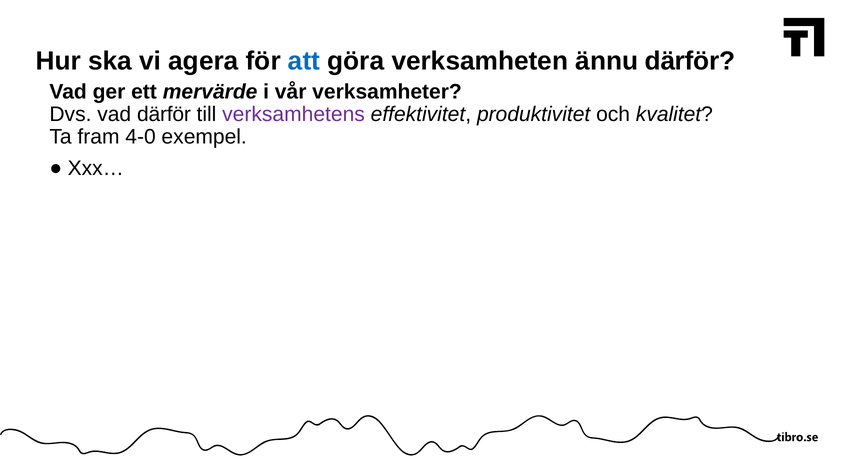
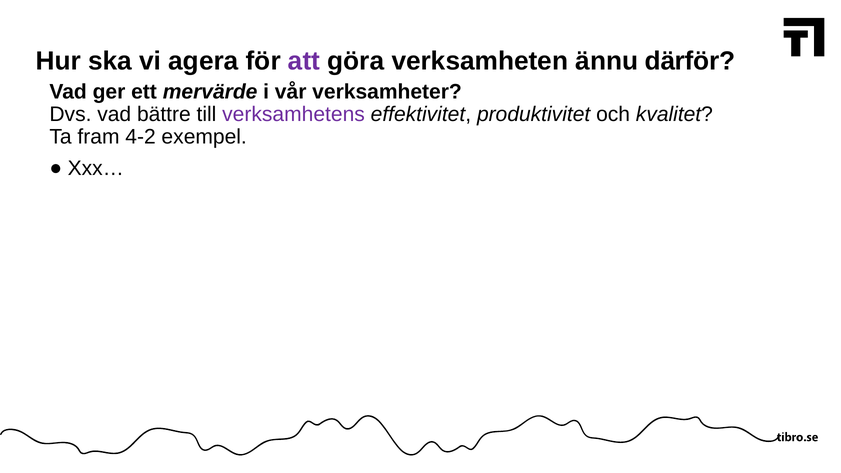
att colour: blue -> purple
vad därför: därför -> bättre
4-0: 4-0 -> 4-2
